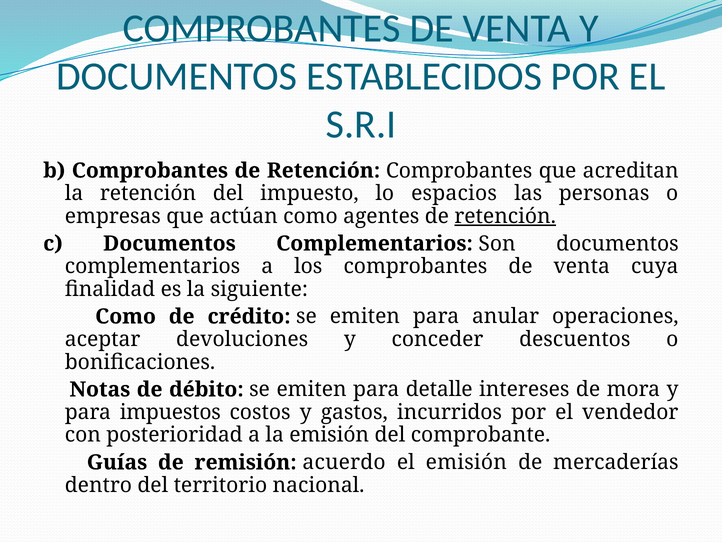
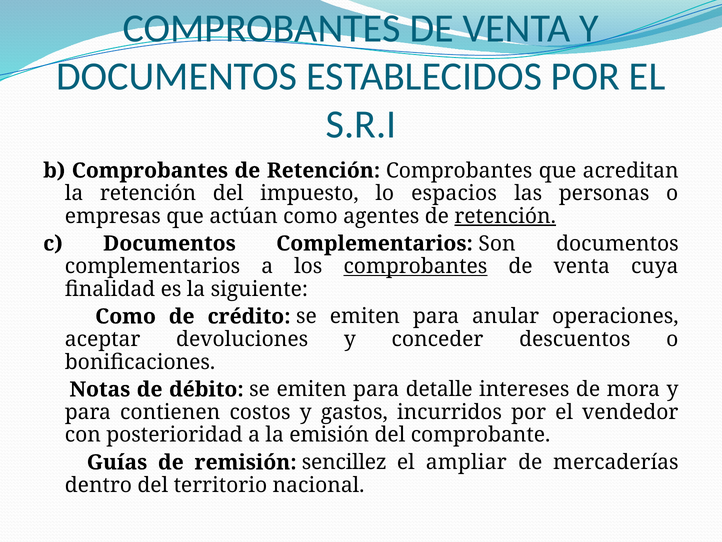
comprobantes at (415, 266) underline: none -> present
impuestos: impuestos -> contienen
acuerdo: acuerdo -> sencillez
el emisión: emisión -> ampliar
